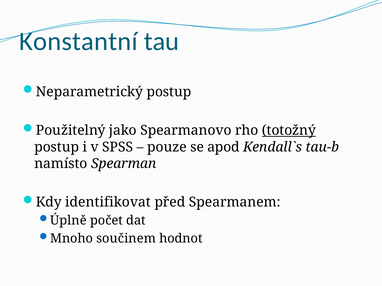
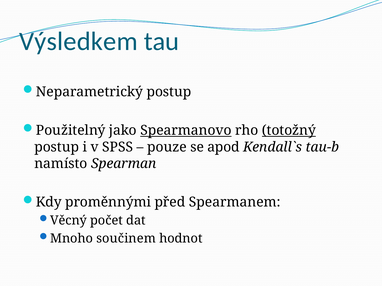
Konstantní: Konstantní -> Výsledkem
Spearmanovo underline: none -> present
identifikovat: identifikovat -> proměnnými
Úplně: Úplně -> Věcný
